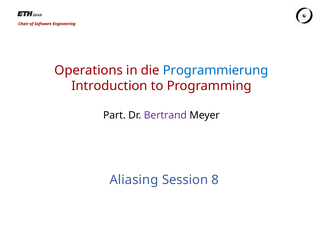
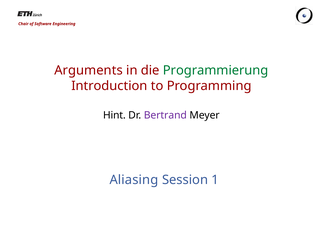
Operations: Operations -> Arguments
Programmierung colour: blue -> green
Part: Part -> Hint
8: 8 -> 1
